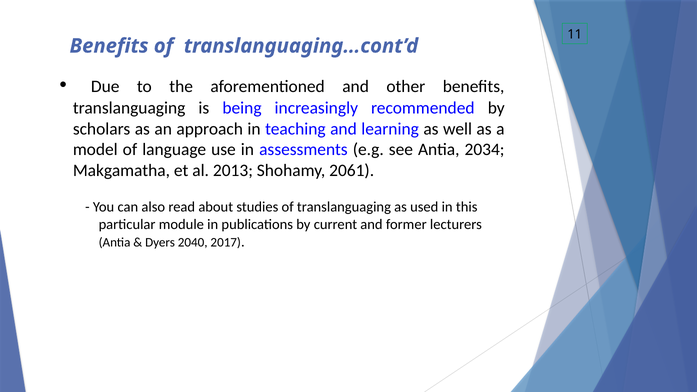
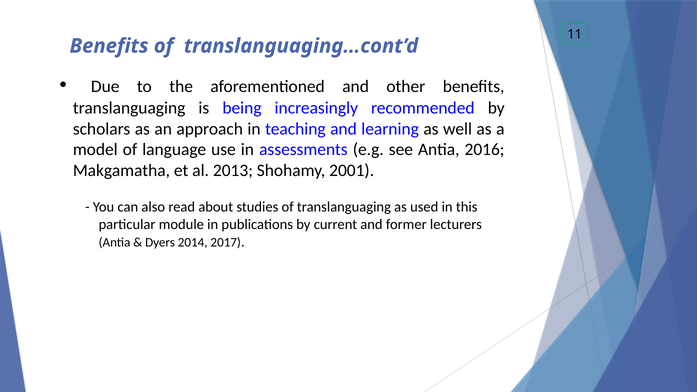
2034: 2034 -> 2016
2061: 2061 -> 2001
2040: 2040 -> 2014
